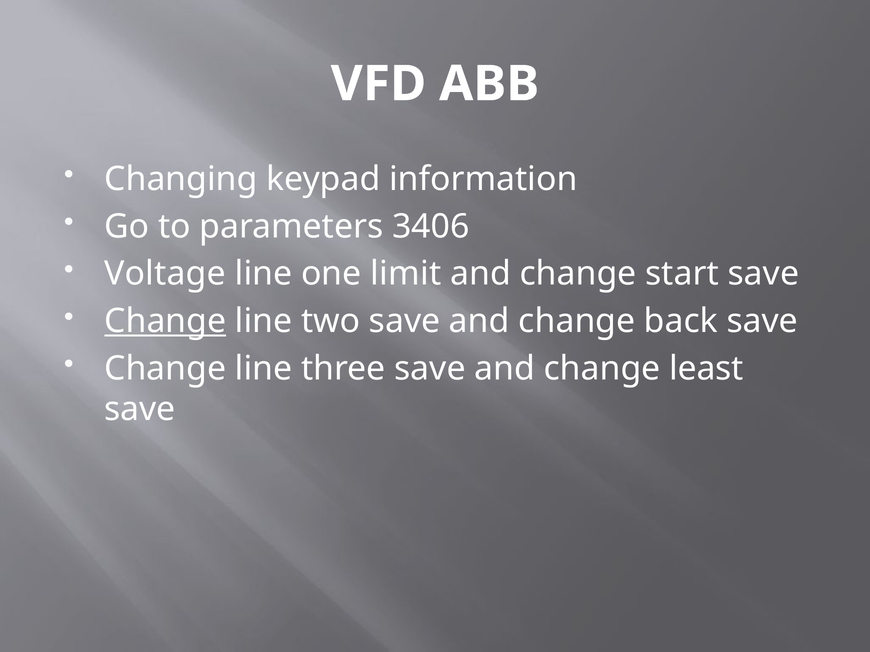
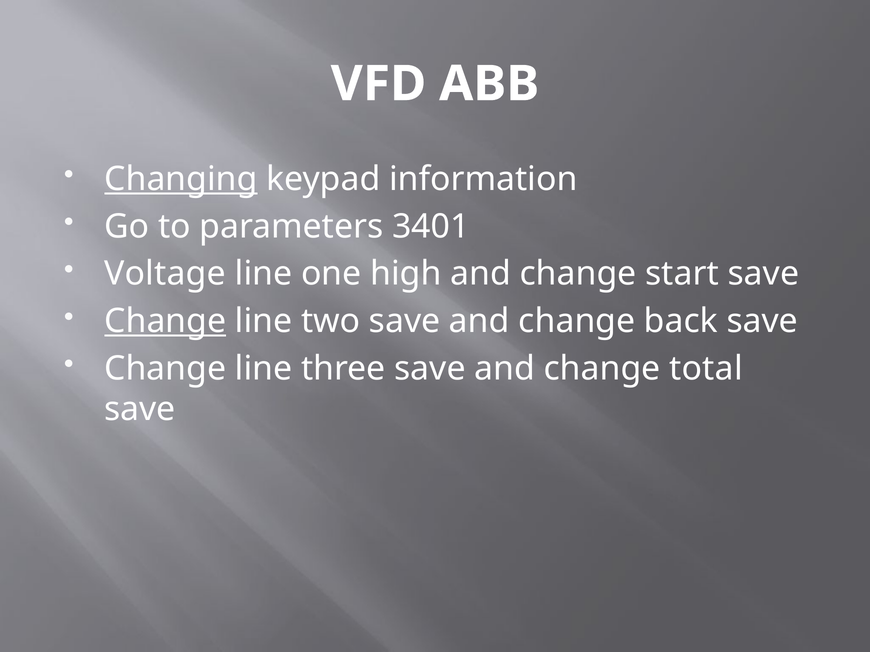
Changing underline: none -> present
3406: 3406 -> 3401
limit: limit -> high
least: least -> total
